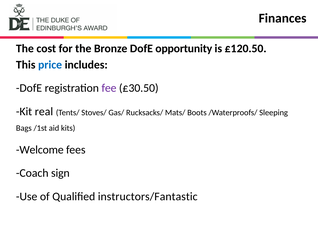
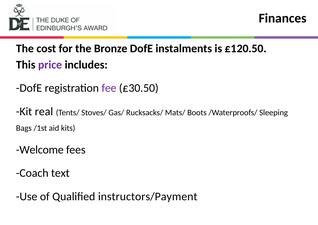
opportunity: opportunity -> instalments
price colour: blue -> purple
sign: sign -> text
instructors/Fantastic: instructors/Fantastic -> instructors/Payment
